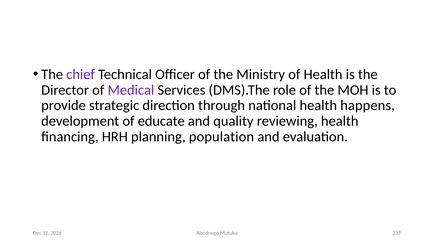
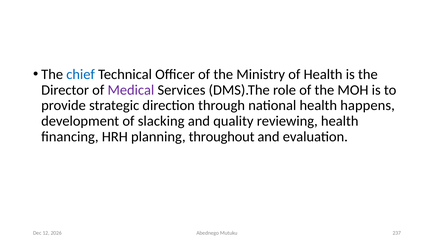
chief colour: purple -> blue
educate: educate -> slacking
population: population -> throughout
